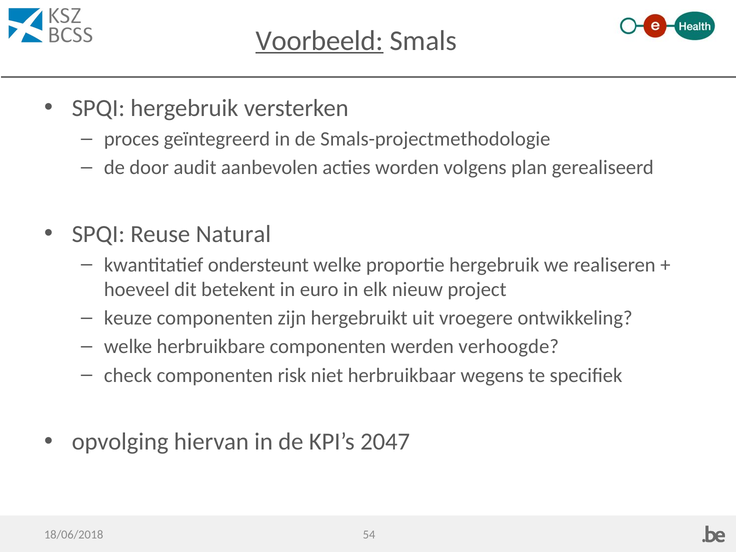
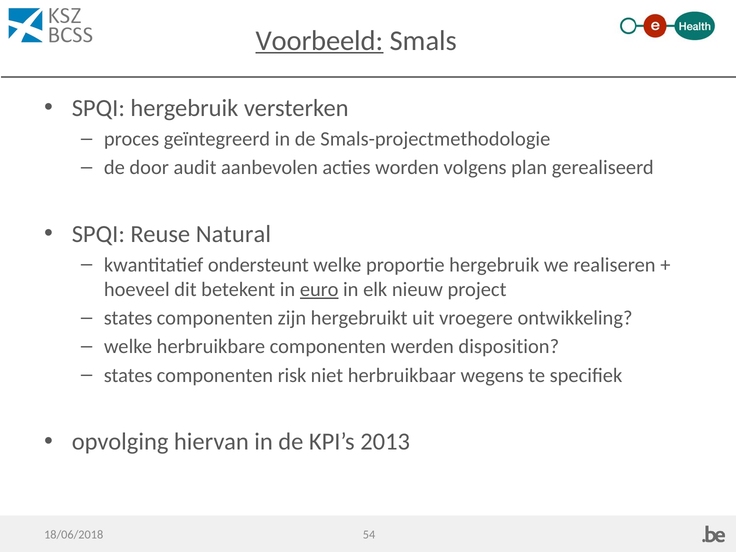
euro underline: none -> present
keuze at (128, 318): keuze -> states
verhoogde: verhoogde -> disposition
check at (128, 375): check -> states
2047: 2047 -> 2013
